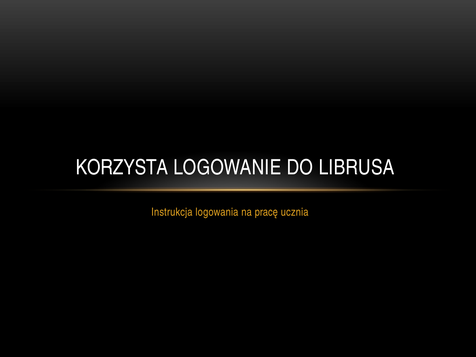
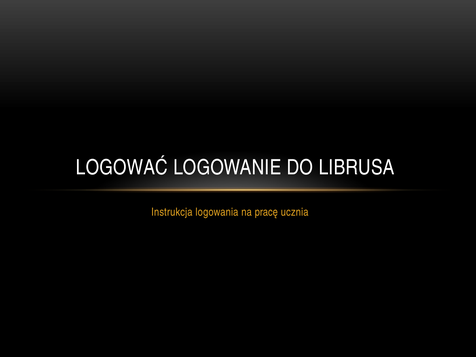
KORZYSTA: KORZYSTA -> LOGOWAĆ
